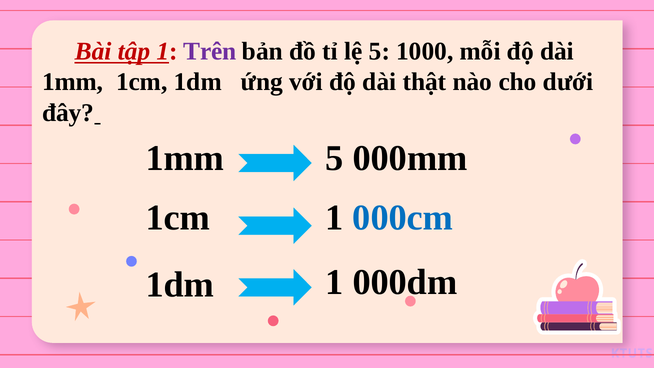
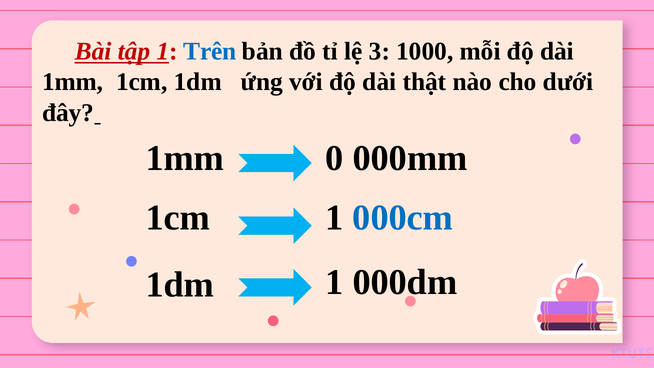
Trên colour: purple -> blue
lệ 5: 5 -> 3
1mm 5: 5 -> 0
